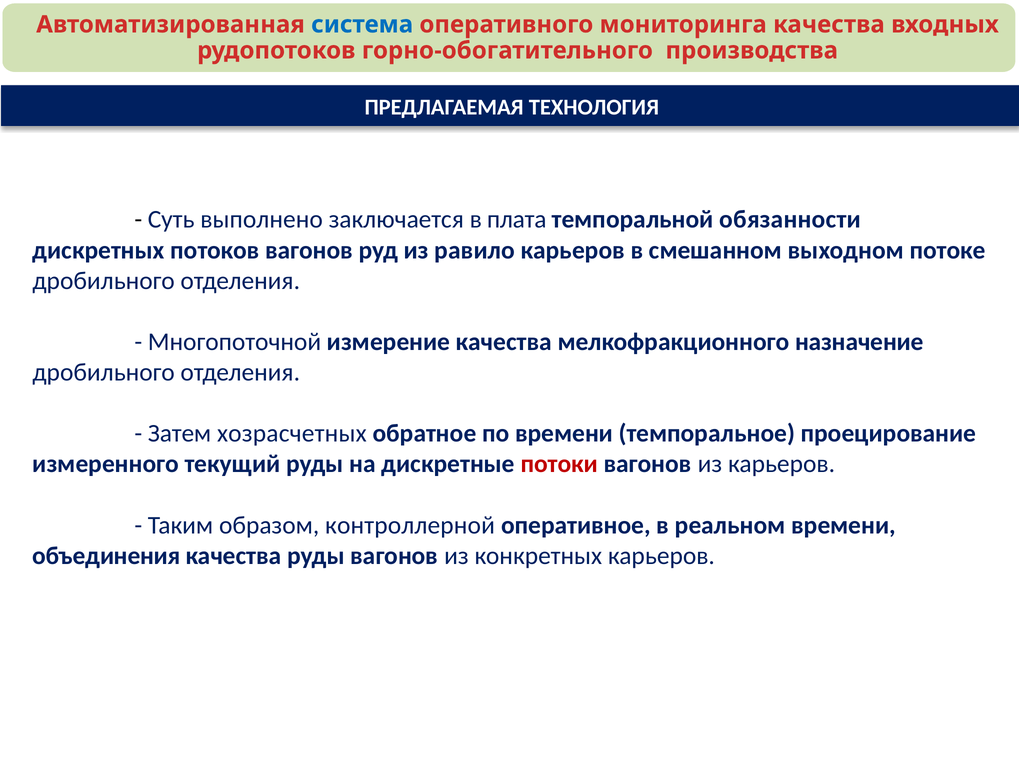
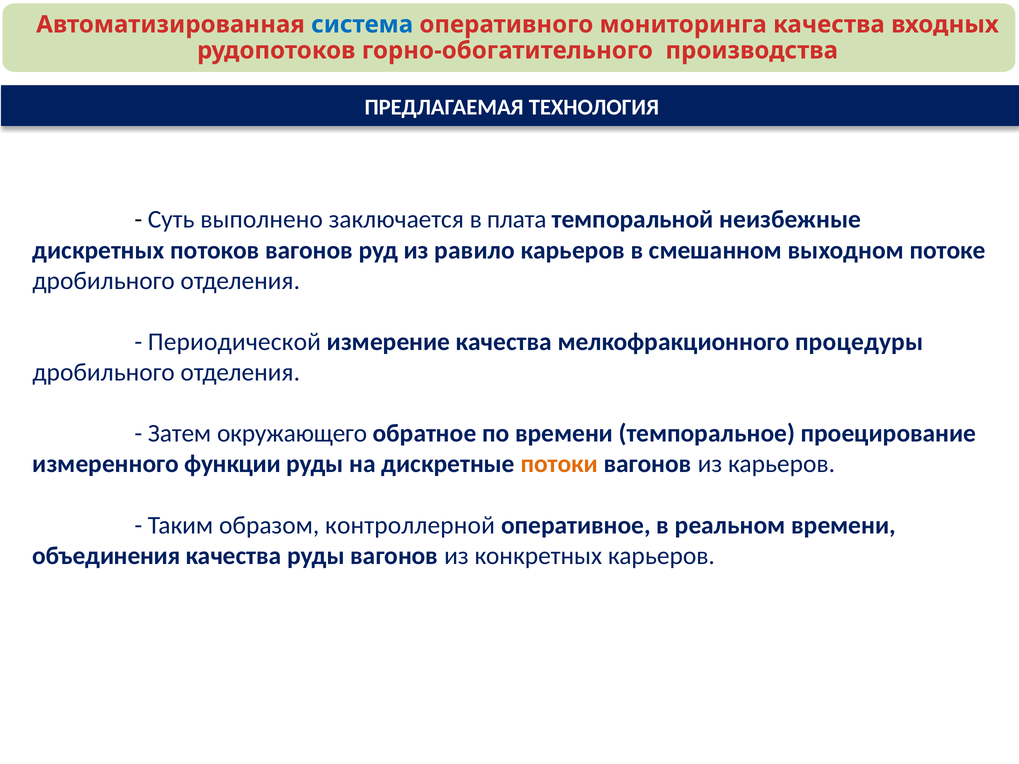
обязанности: обязанности -> неизбежные
Многопоточной: Многопоточной -> Периодической
назначение: назначение -> процедуры
хозрасчетных: хозрасчетных -> окружающего
текущий: текущий -> функции
потоки colour: red -> orange
